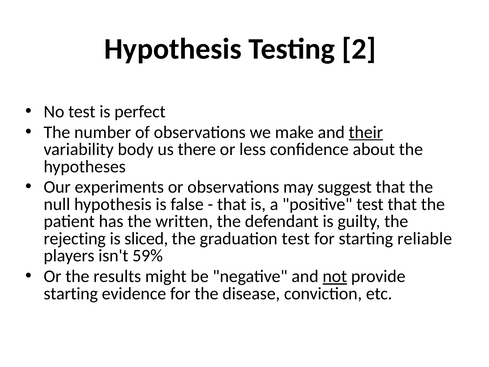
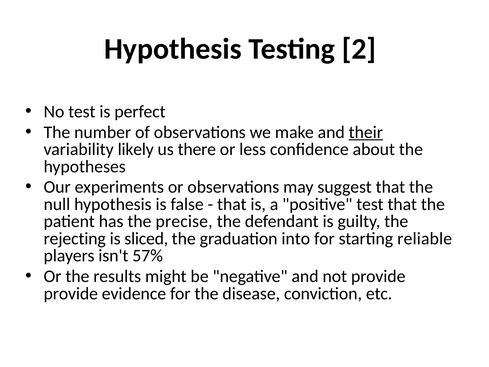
body: body -> likely
written: written -> precise
graduation test: test -> into
59%: 59% -> 57%
not underline: present -> none
starting at (71, 293): starting -> provide
